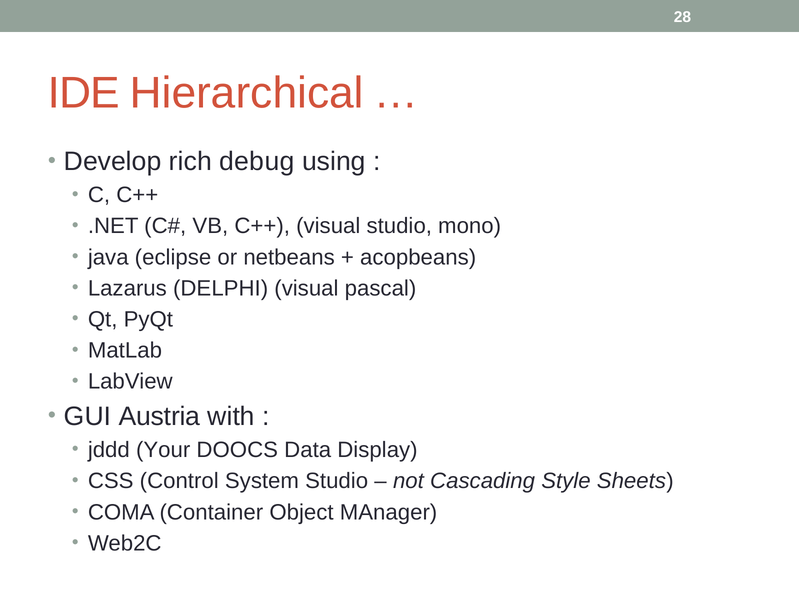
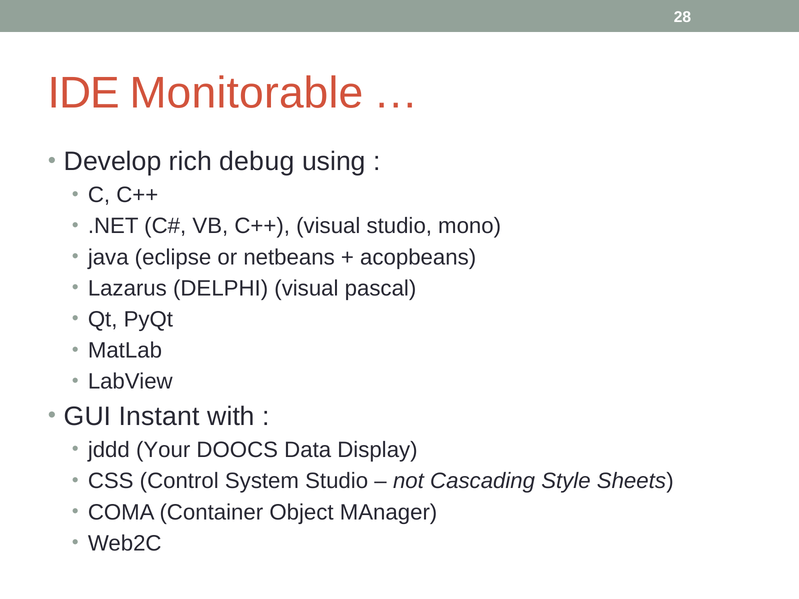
Hierarchical: Hierarchical -> Monitorable
Austria: Austria -> Instant
